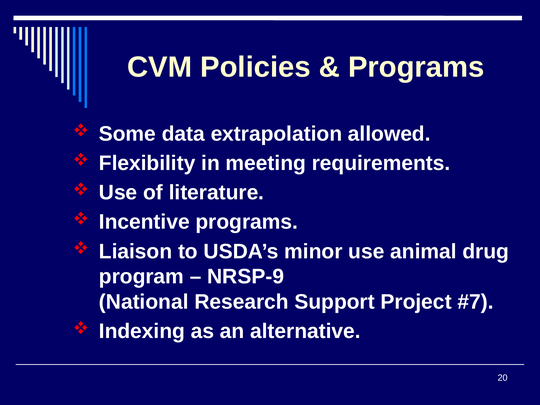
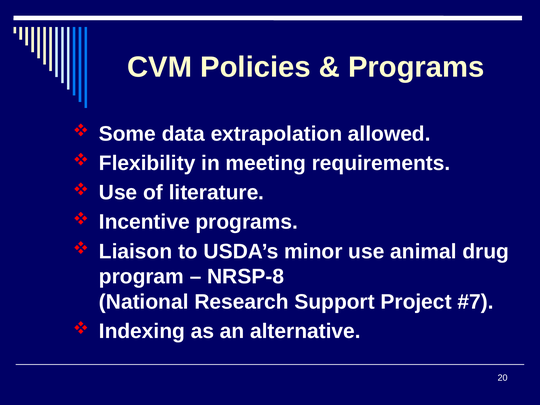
NRSP-9: NRSP-9 -> NRSP-8
